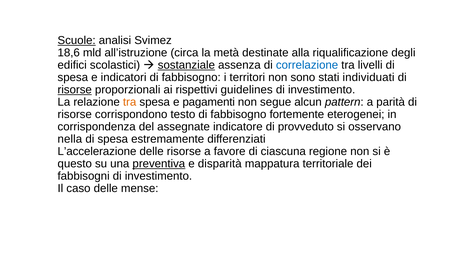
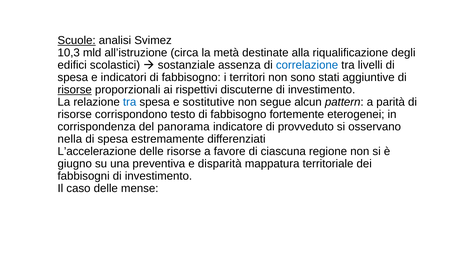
18,6: 18,6 -> 10,3
sostanziale underline: present -> none
individuati: individuati -> aggiuntive
guidelines: guidelines -> discuterne
tra at (130, 102) colour: orange -> blue
pagamenti: pagamenti -> sostitutive
assegnate: assegnate -> panorama
questo: questo -> giugno
preventiva underline: present -> none
